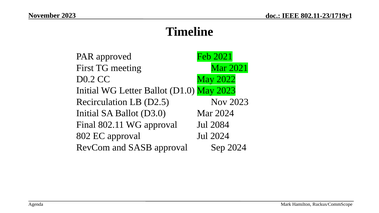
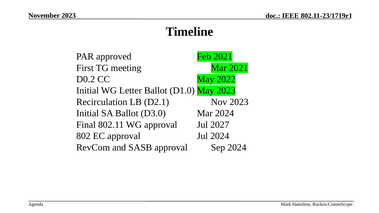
D2.5: D2.5 -> D2.1
2084: 2084 -> 2027
